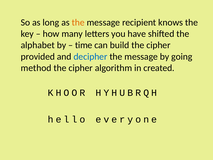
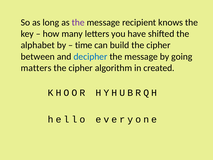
the at (78, 22) colour: orange -> purple
provided: provided -> between
method: method -> matters
